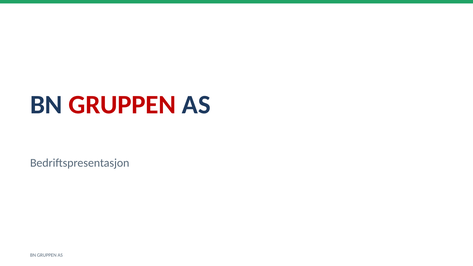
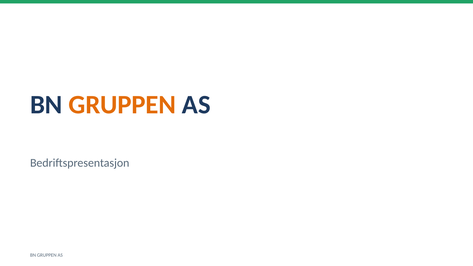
GRUPPEN at (122, 105) colour: red -> orange
